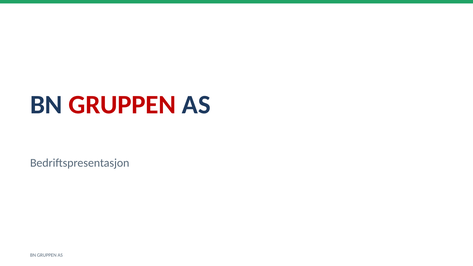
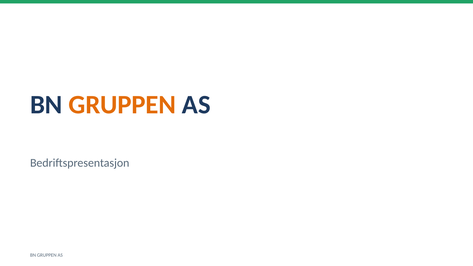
GRUPPEN at (122, 105) colour: red -> orange
